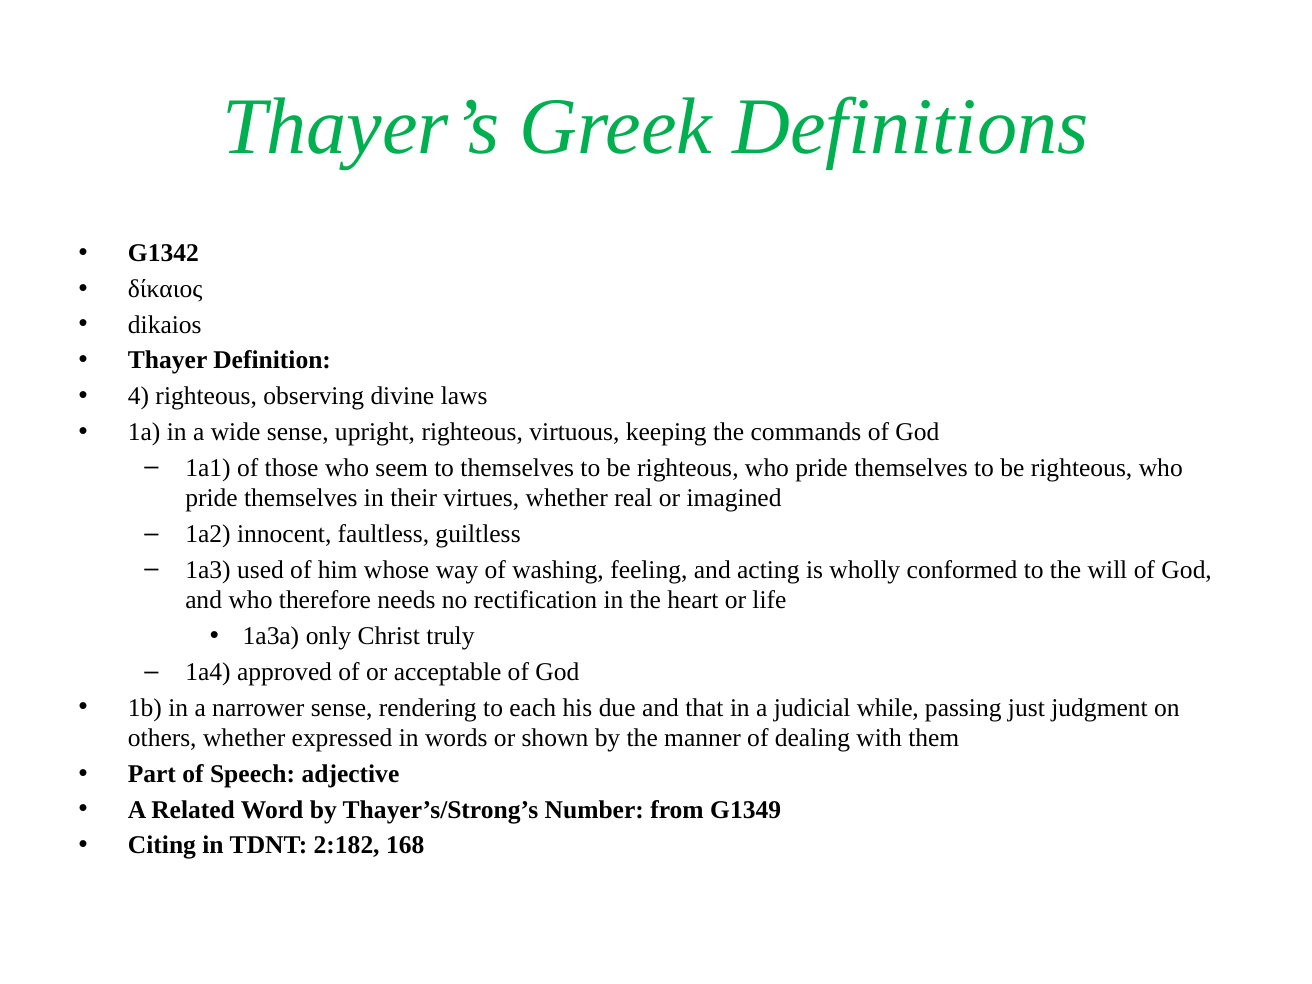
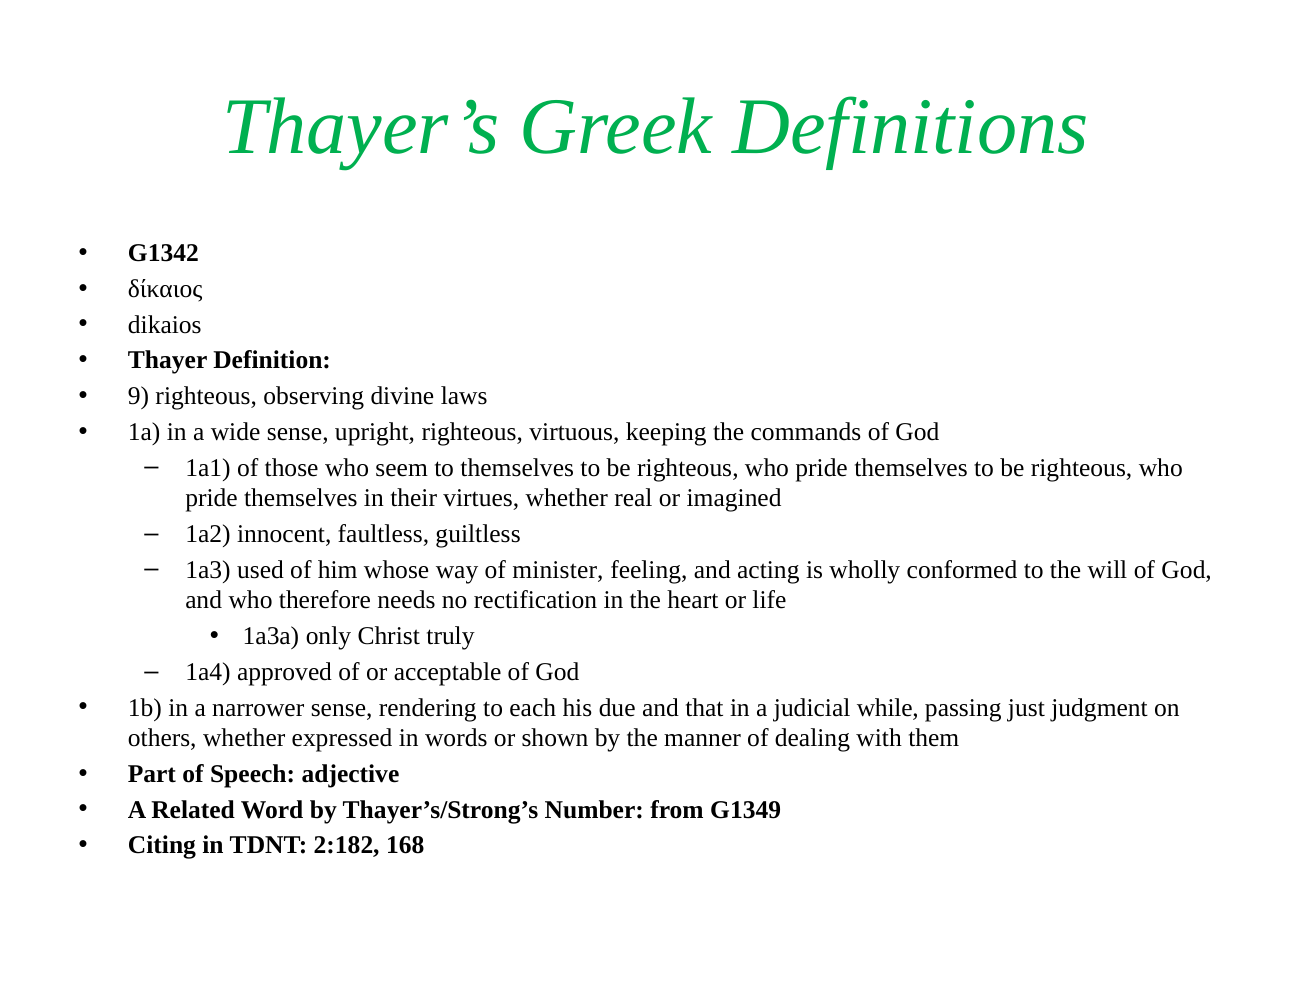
4: 4 -> 9
washing: washing -> minister
